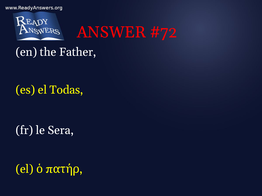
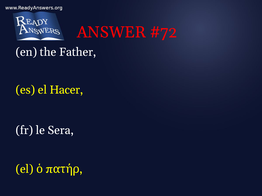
Todas: Todas -> Hacer
